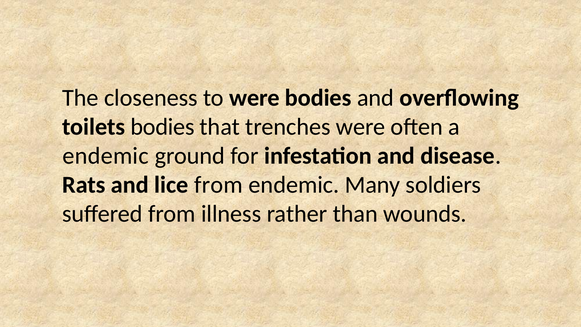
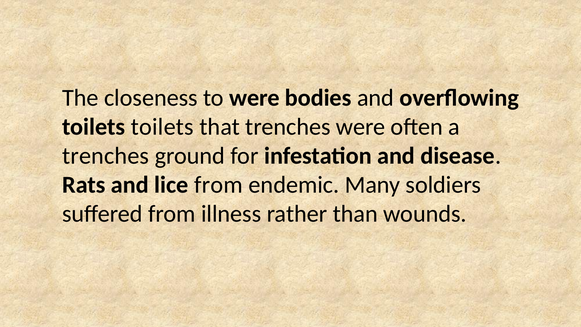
toilets bodies: bodies -> toilets
endemic at (106, 156): endemic -> trenches
